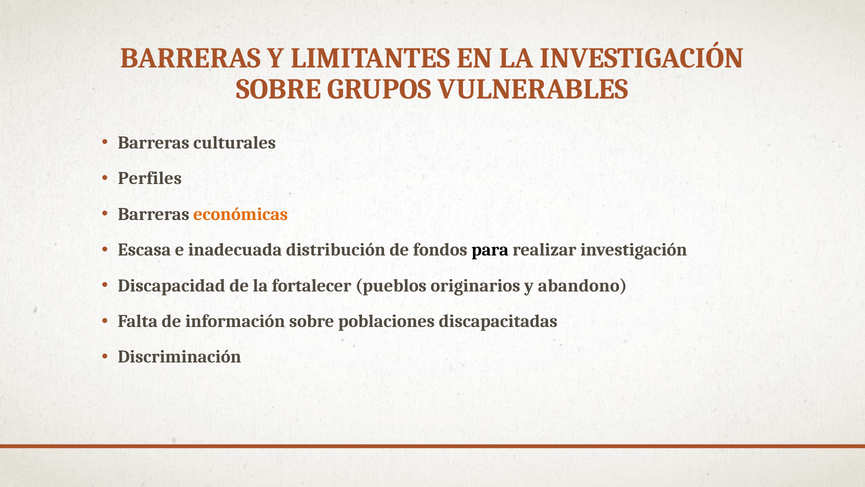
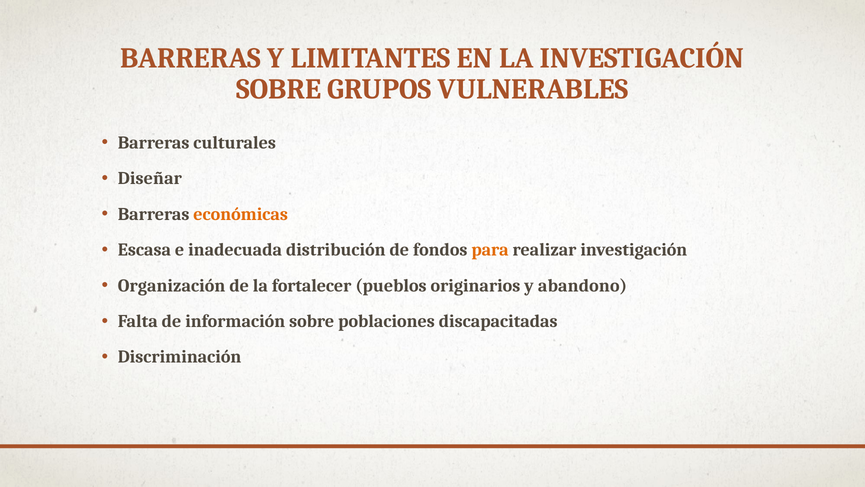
Perfiles: Perfiles -> Diseñar
para colour: black -> orange
Discapacidad: Discapacidad -> Organización
